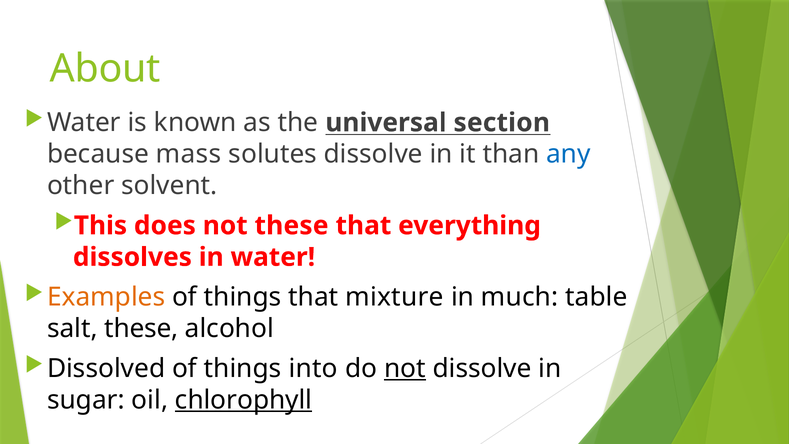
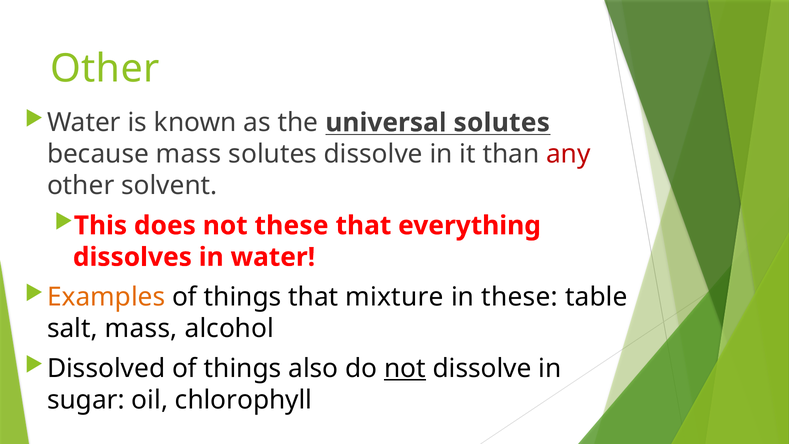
About at (105, 69): About -> Other
universal section: section -> solutes
any colour: blue -> red
in much: much -> these
salt these: these -> mass
into: into -> also
chlorophyll underline: present -> none
